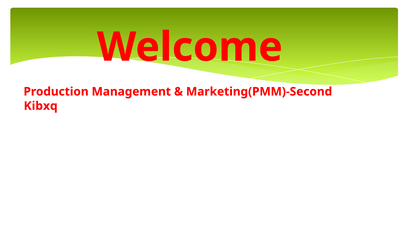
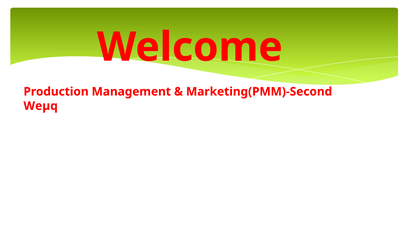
Kibxq: Kibxq -> Weµq
